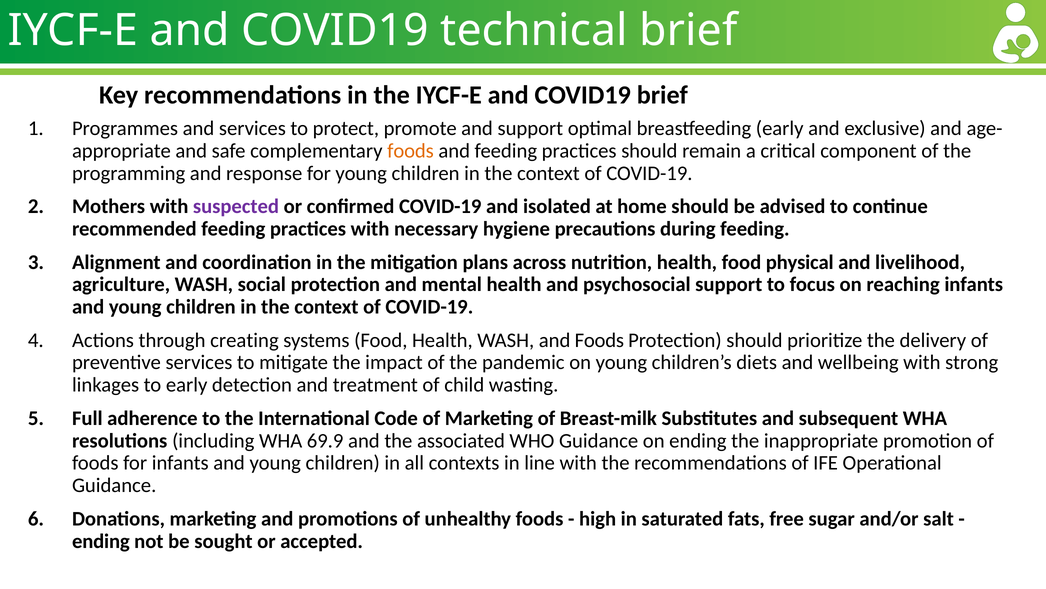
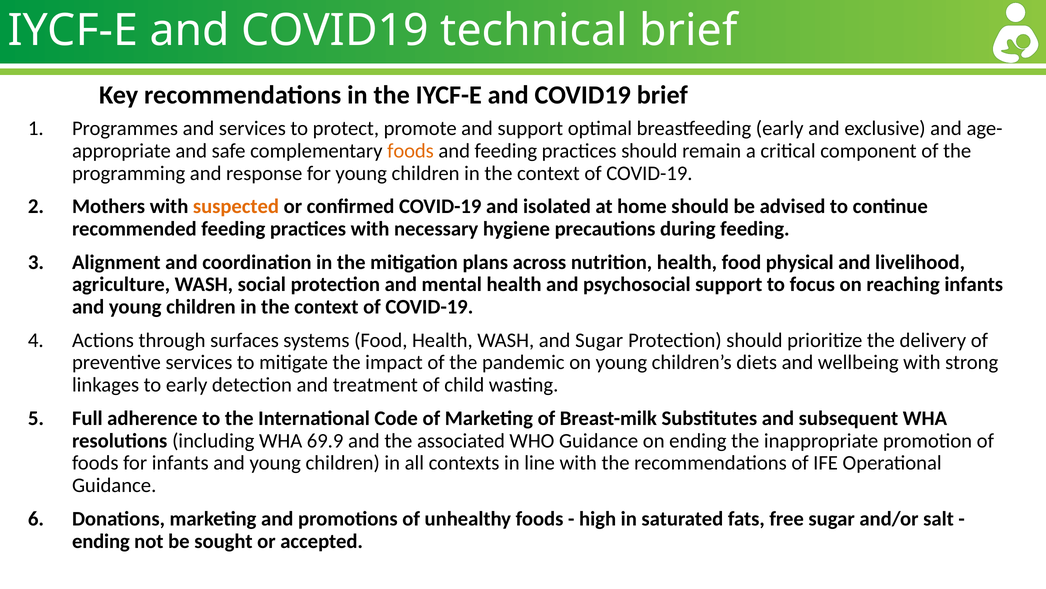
suspected colour: purple -> orange
creating: creating -> surfaces
and Foods: Foods -> Sugar
